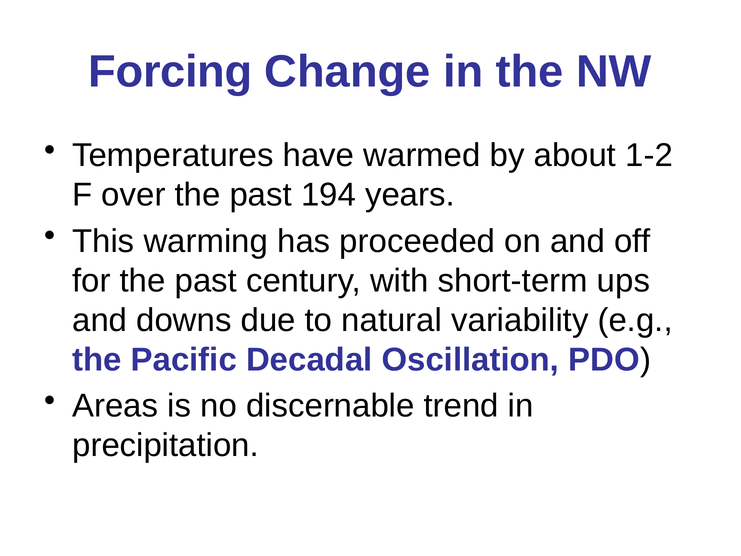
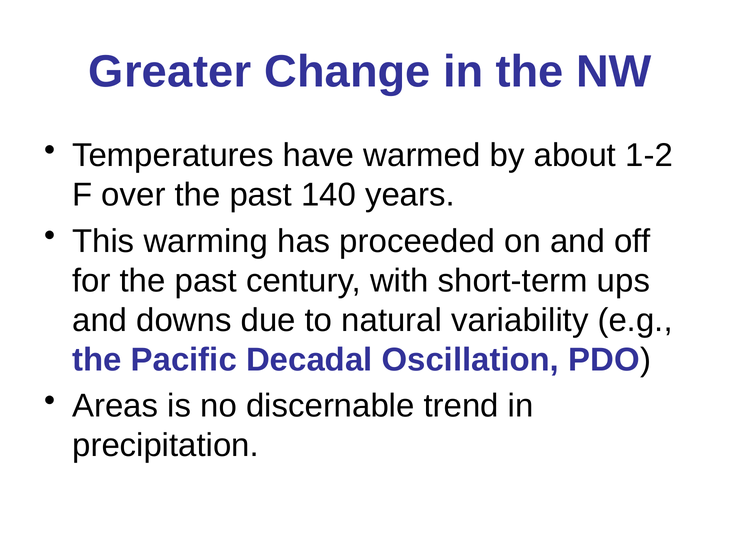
Forcing: Forcing -> Greater
194: 194 -> 140
